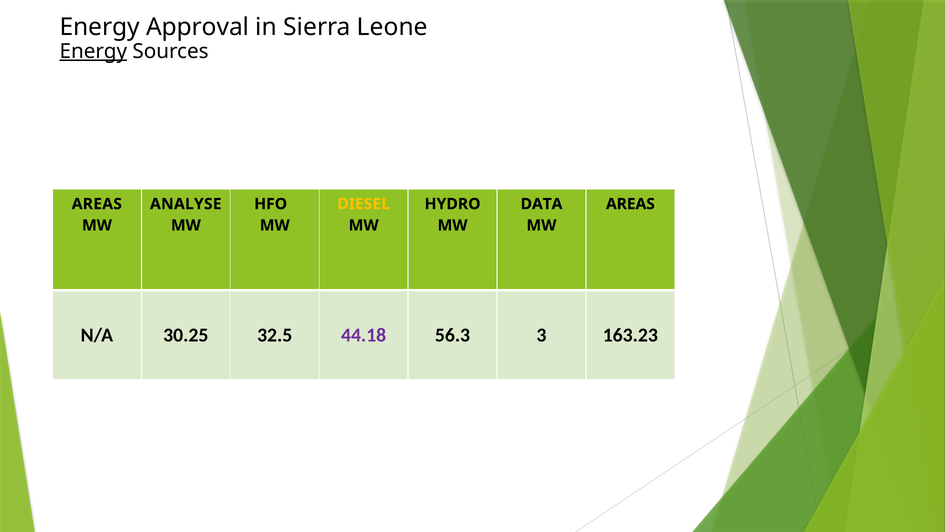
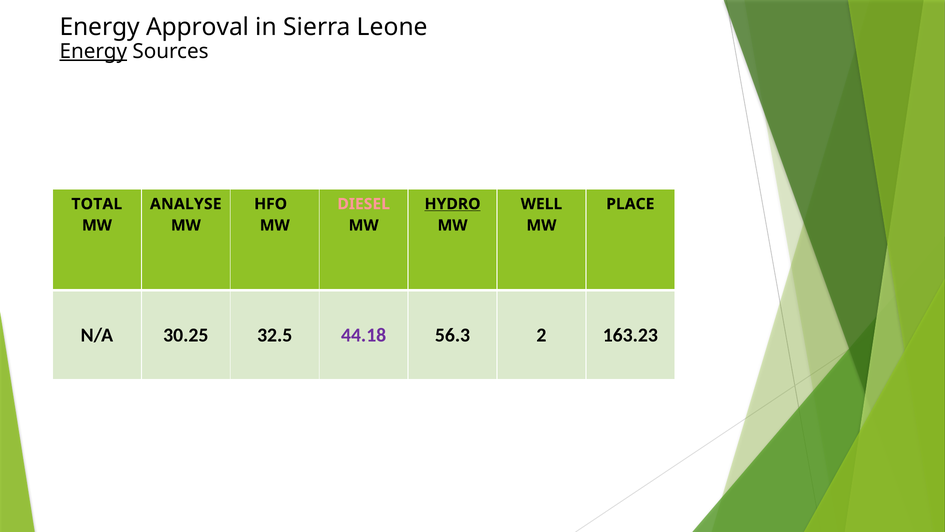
AREAS at (97, 204): AREAS -> TOTAL
DIESEL colour: yellow -> pink
HYDRO underline: none -> present
DATA: DATA -> WELL
AREAS at (630, 204): AREAS -> PLACE
3: 3 -> 2
